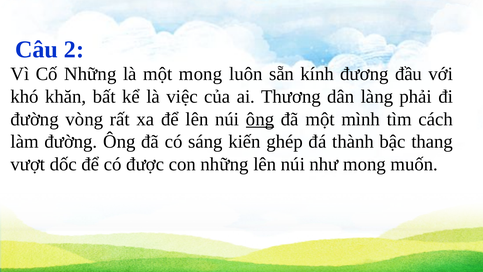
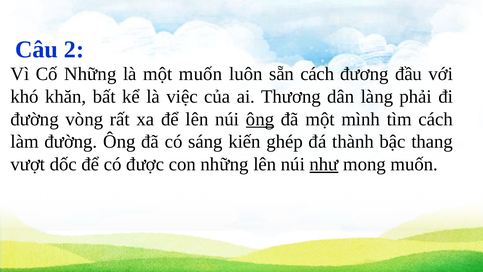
một mong: mong -> muốn
sẵn kính: kính -> cách
như underline: none -> present
